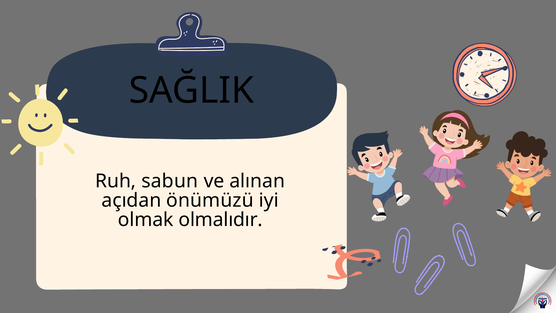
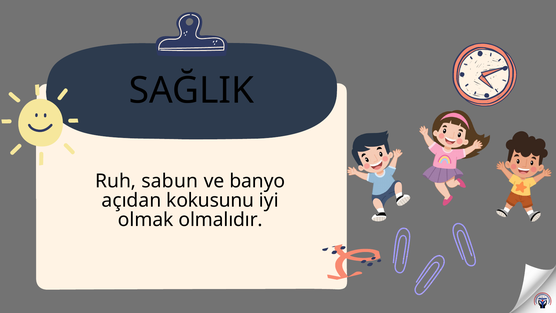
alınan: alınan -> banyo
önümüzü: önümüzü -> kokusunu
